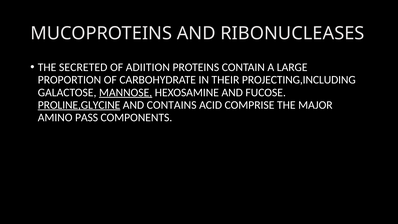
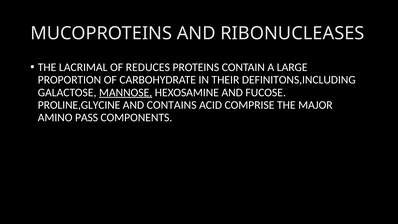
SECRETED: SECRETED -> LACRIMAL
ADIITION: ADIITION -> REDUCES
PROJECTING,INCLUDING: PROJECTING,INCLUDING -> DEFINITONS,INCLUDING
PROLINE,GLYCINE underline: present -> none
